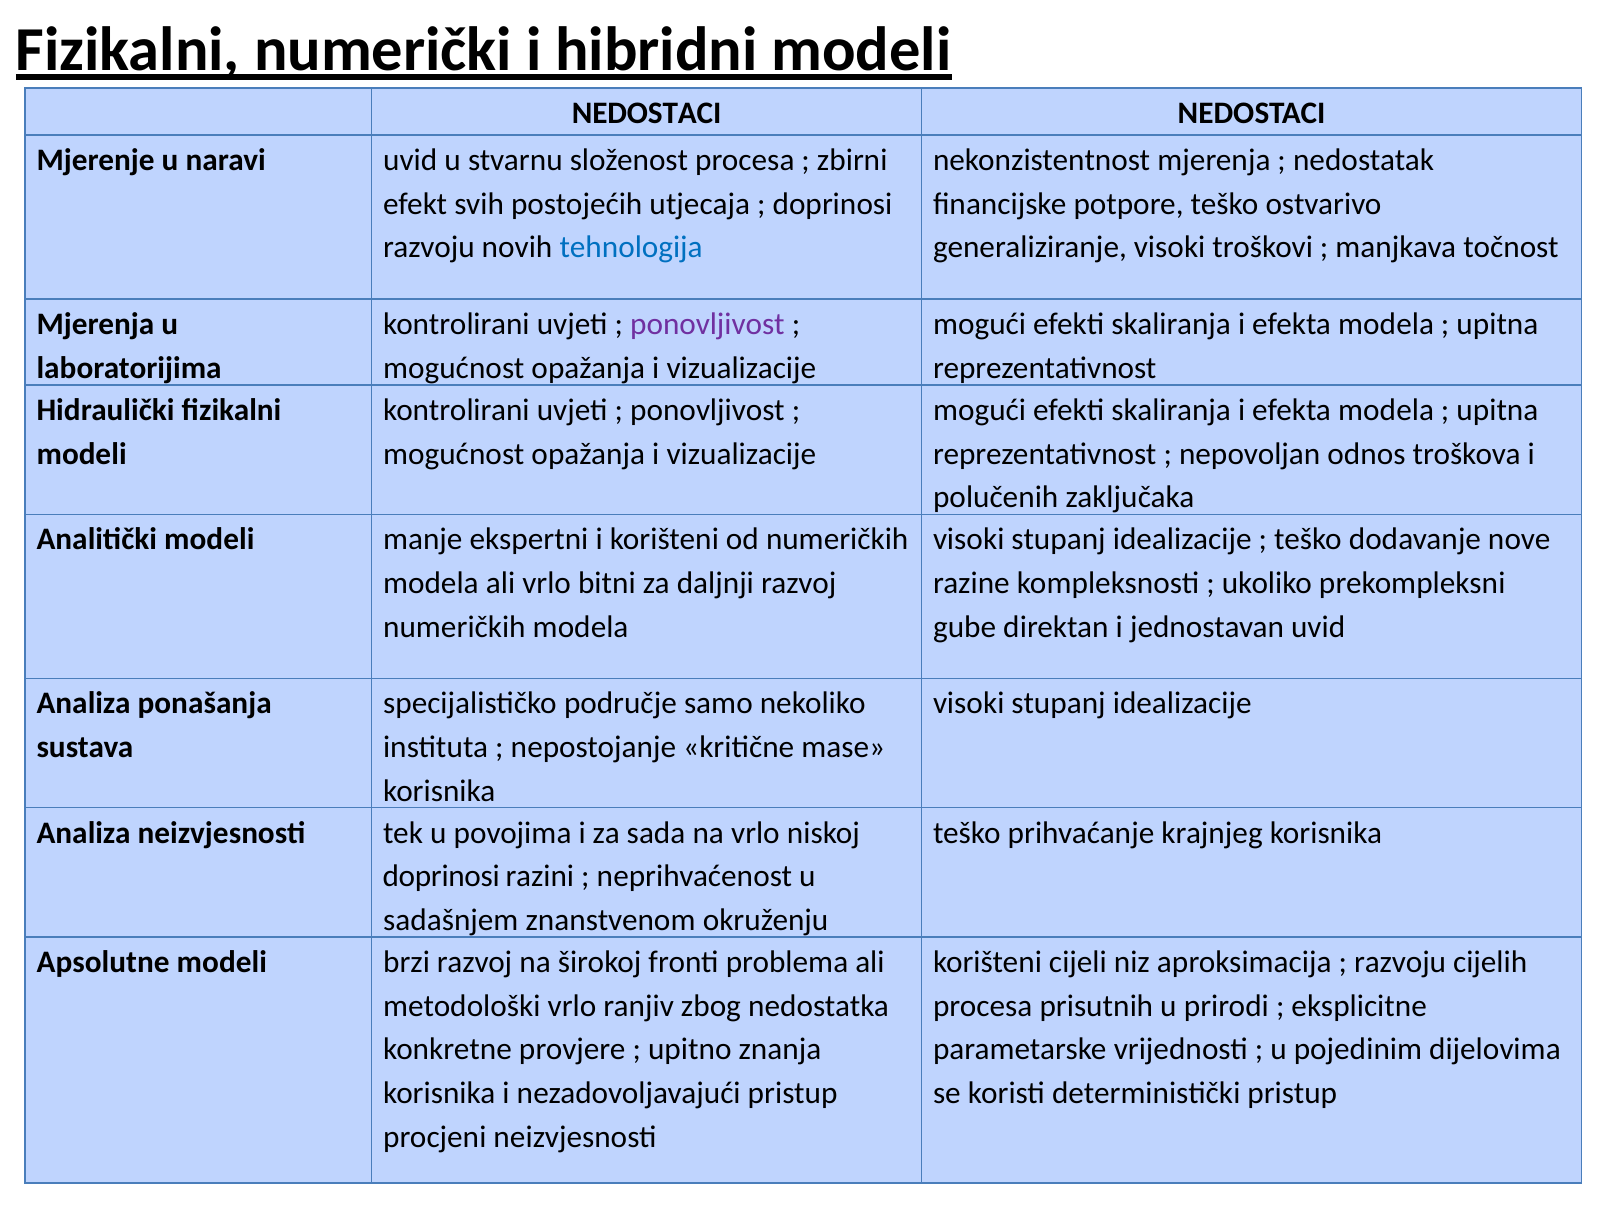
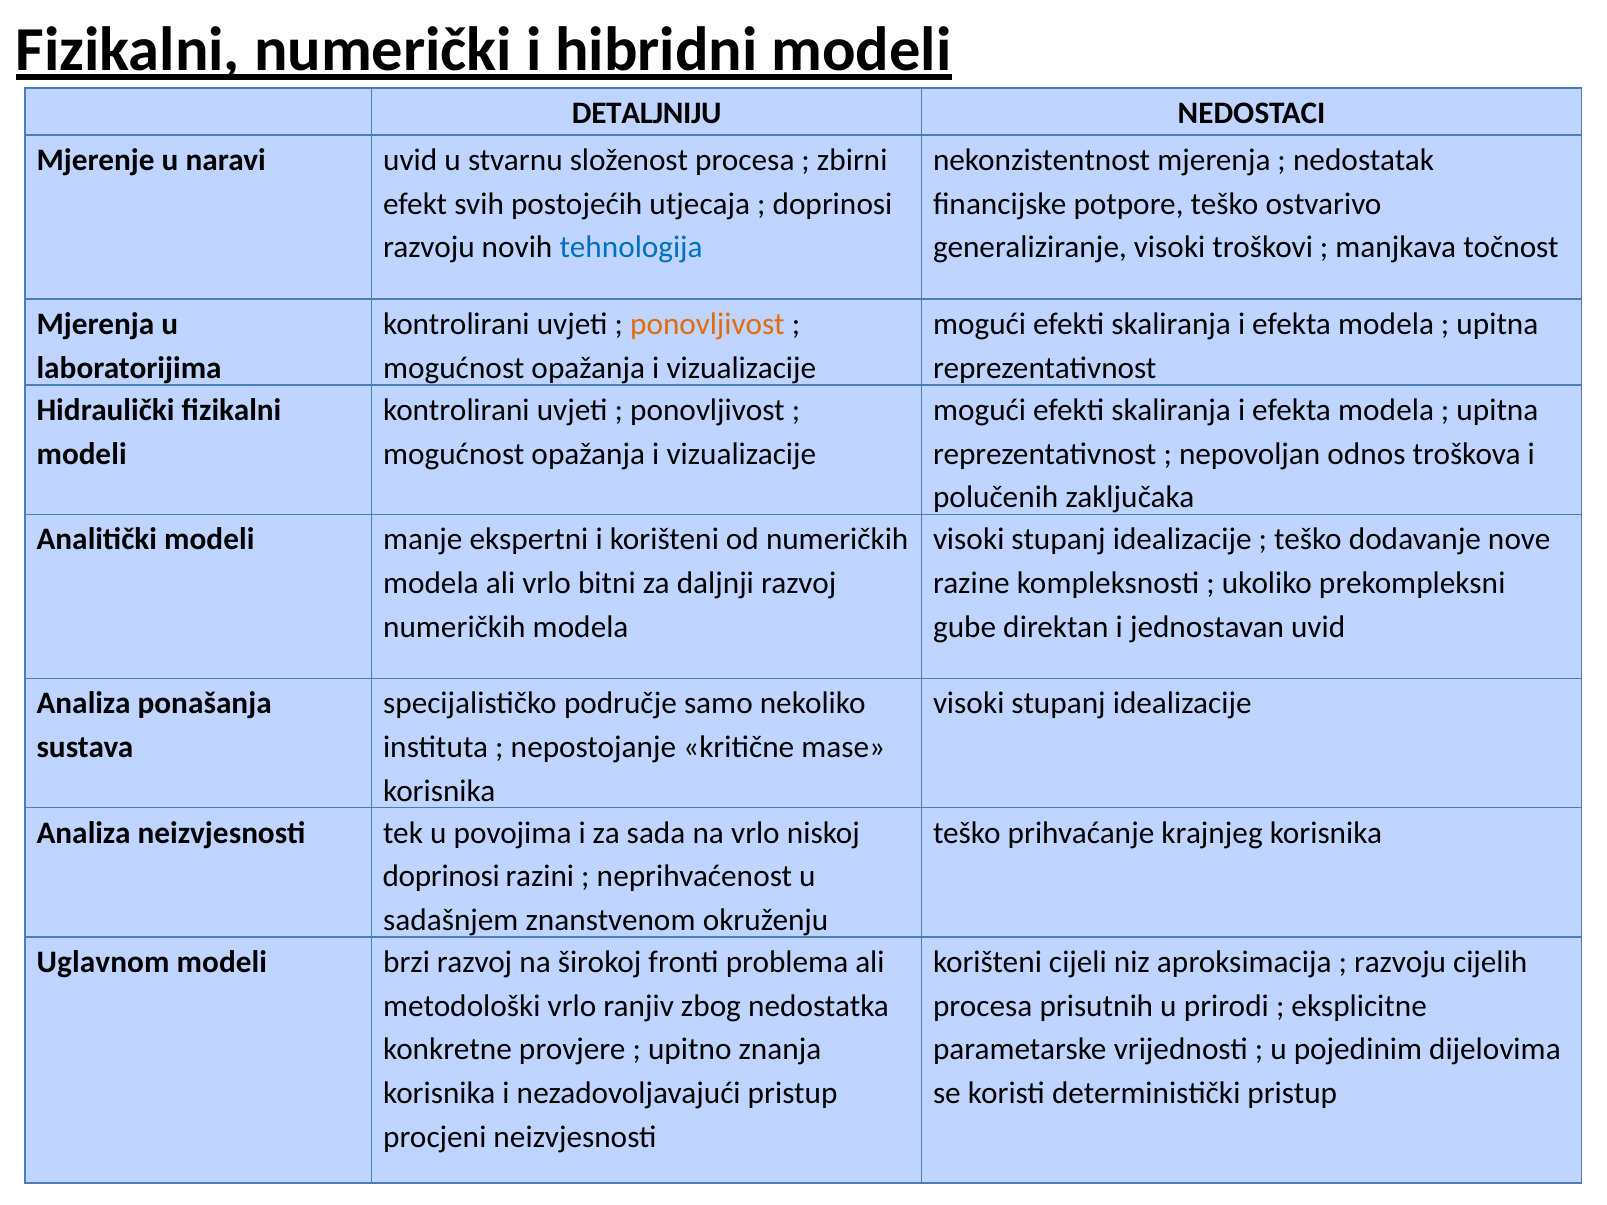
NEDOSTACI at (647, 113): NEDOSTACI -> DETALJNIJU
ponovljivost at (707, 324) colour: purple -> orange
Apsolutne: Apsolutne -> Uglavnom
